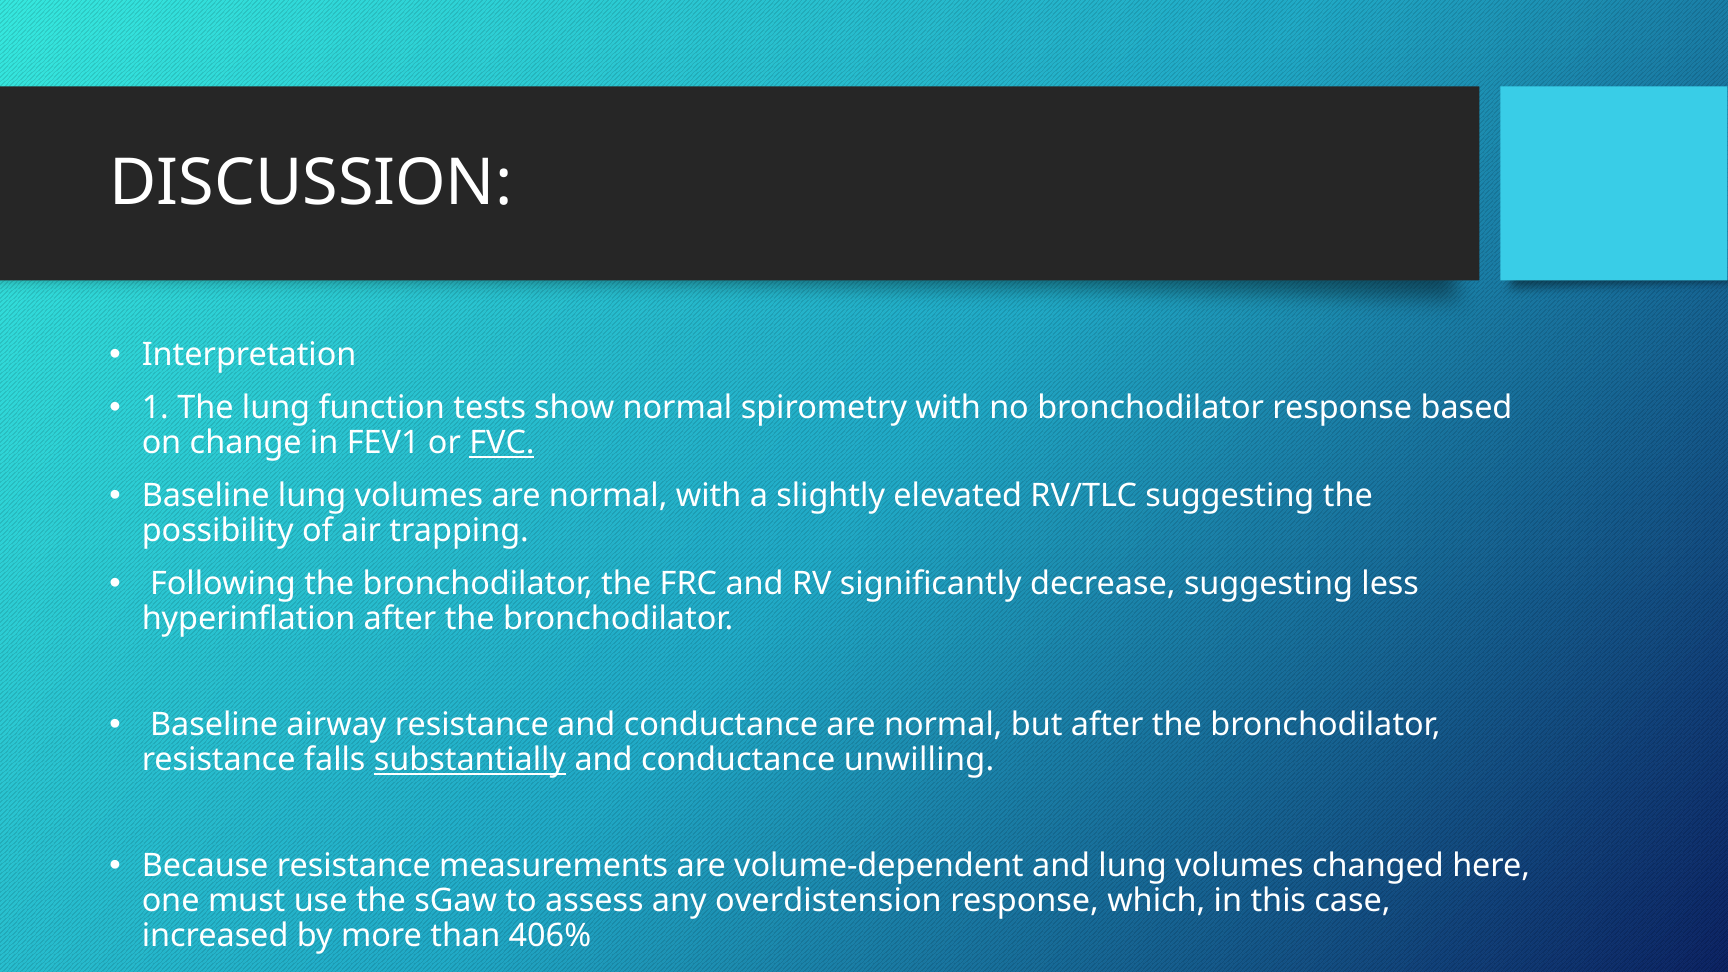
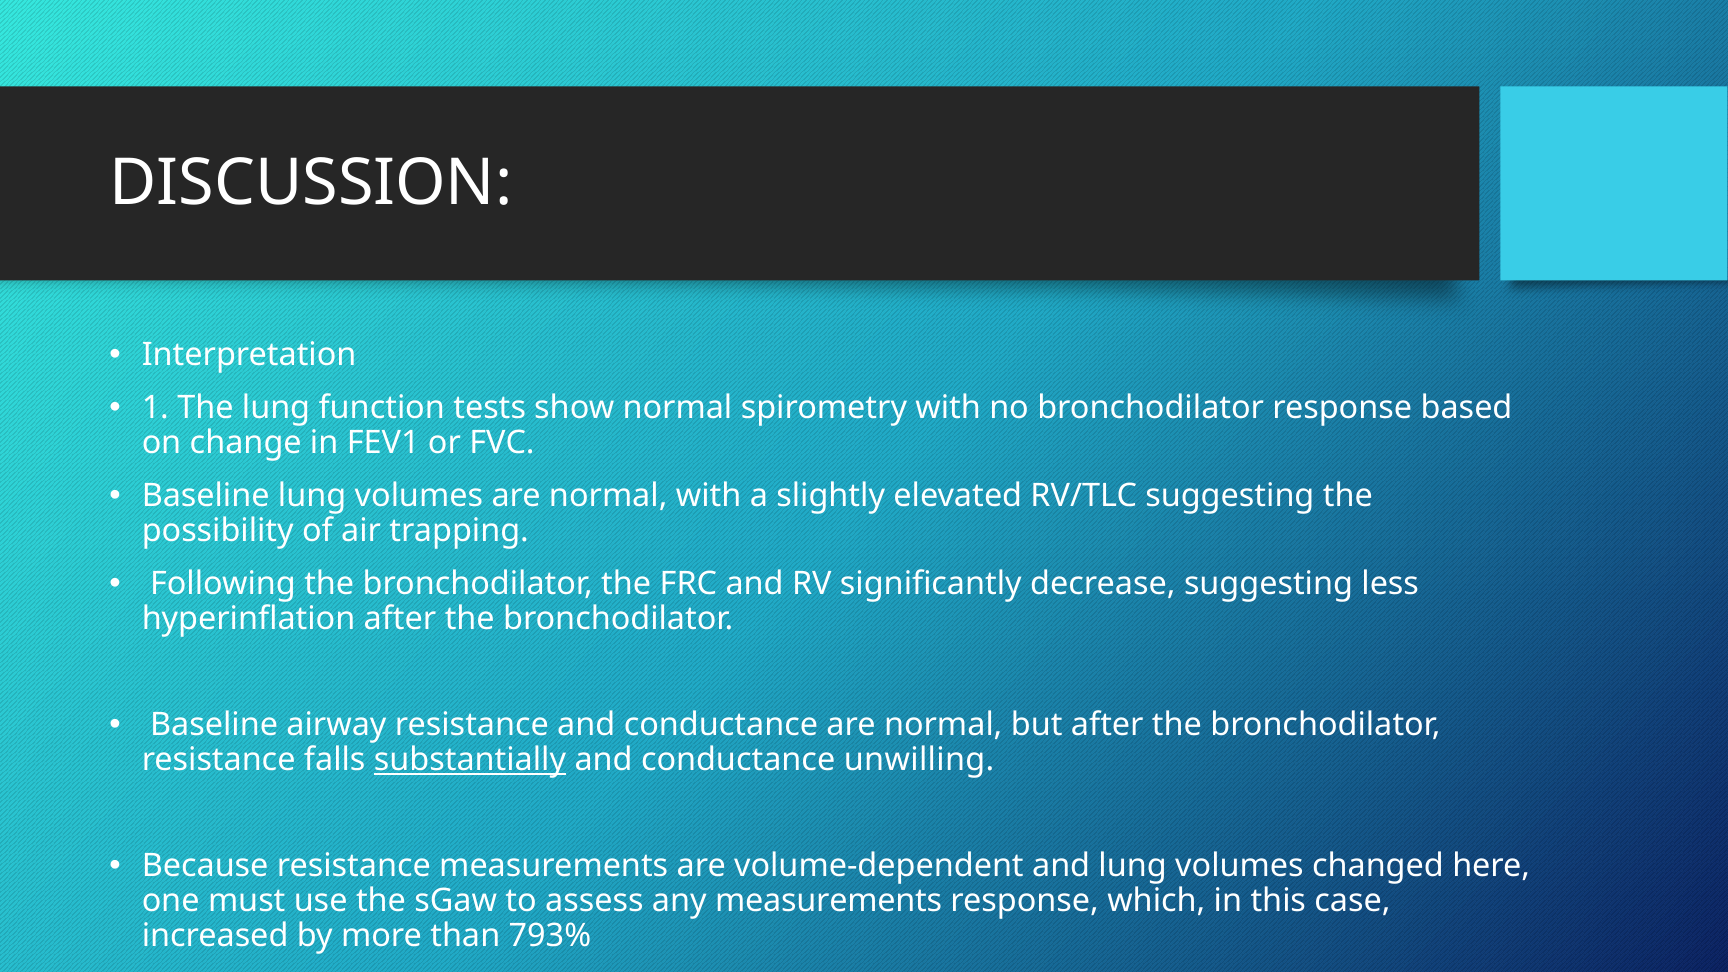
FVC underline: present -> none
any overdistension: overdistension -> measurements
406%: 406% -> 793%
